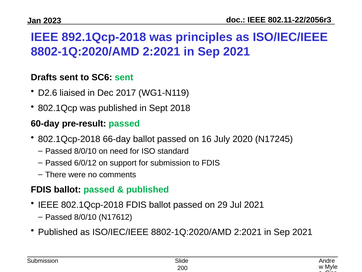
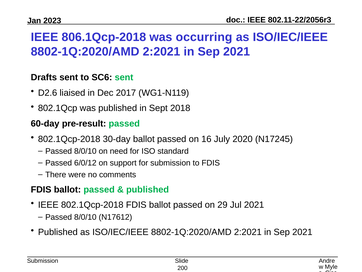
892.1Qcp-2018: 892.1Qcp-2018 -> 806.1Qcp-2018
principles: principles -> occurring
66-day: 66-day -> 30-day
